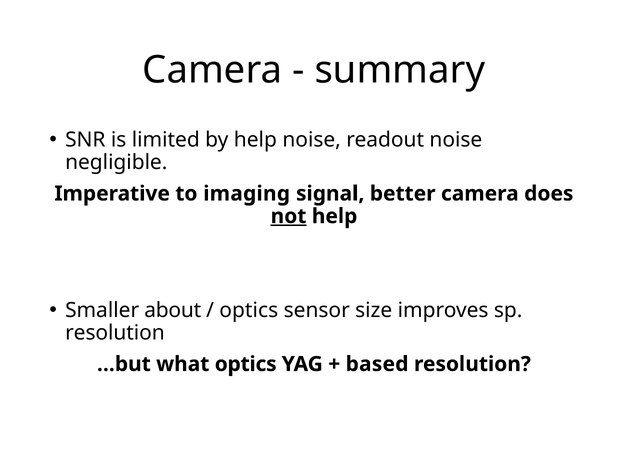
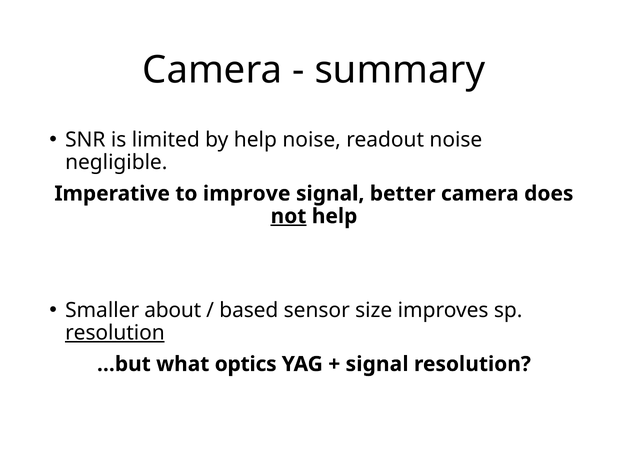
imaging: imaging -> improve
optics at (249, 310): optics -> based
resolution at (115, 333) underline: none -> present
based at (377, 364): based -> signal
